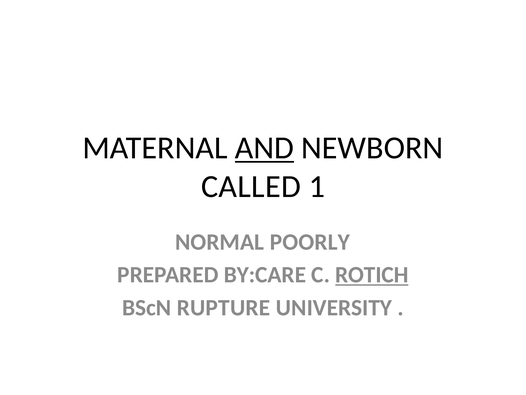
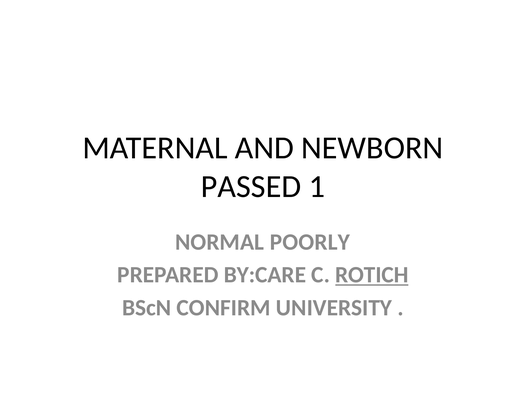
AND underline: present -> none
CALLED: CALLED -> PASSED
RUPTURE: RUPTURE -> CONFIRM
